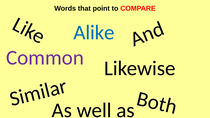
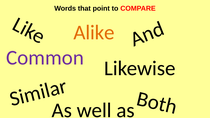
Alike colour: blue -> orange
